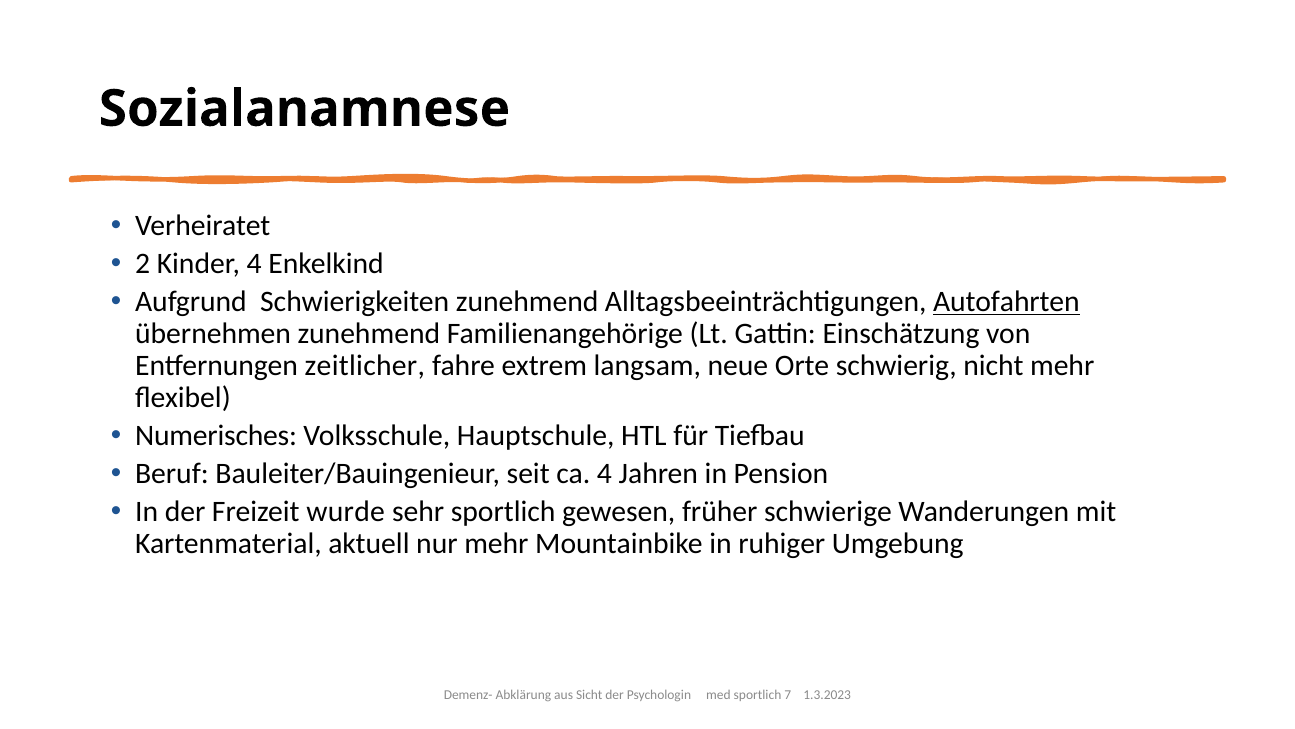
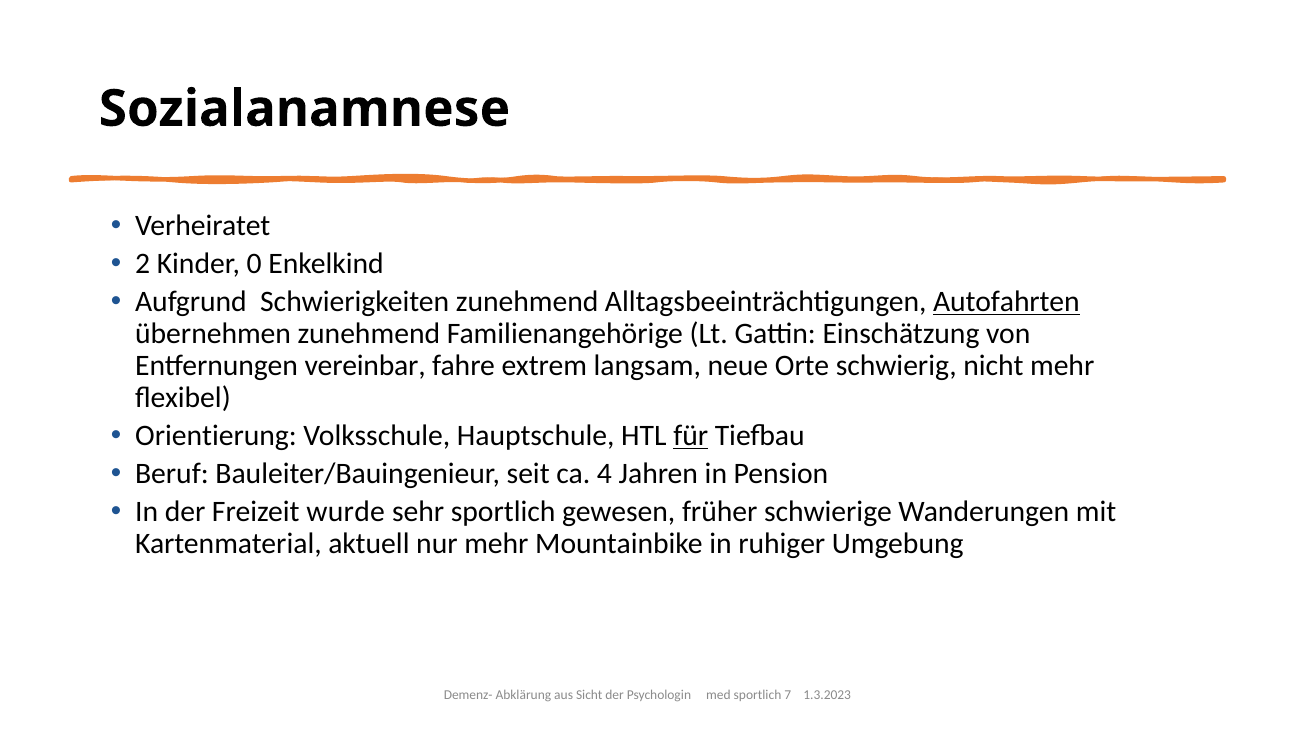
Kinder 4: 4 -> 0
zeitlicher: zeitlicher -> vereinbar
Numerisches: Numerisches -> Orientierung
für underline: none -> present
